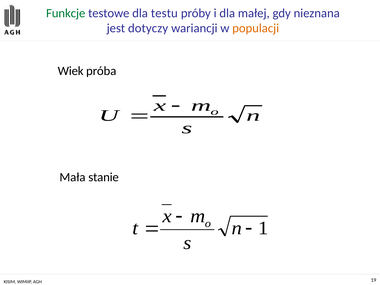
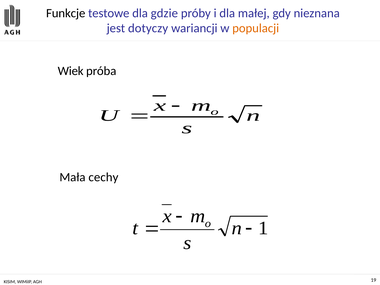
Funkcje colour: green -> black
testu: testu -> gdzie
stanie: stanie -> cechy
